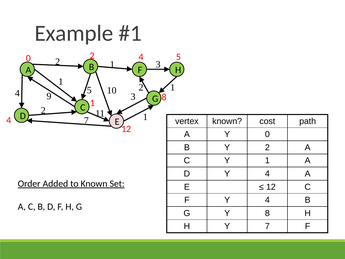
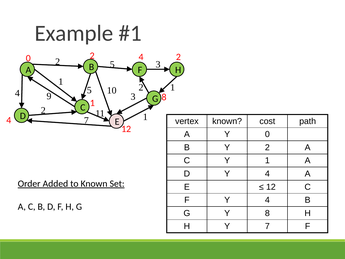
0 2 4 5: 5 -> 2
2 1: 1 -> 5
